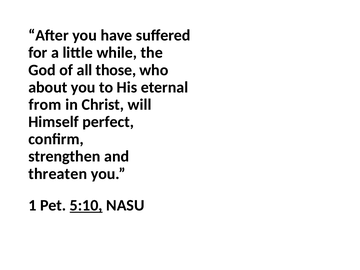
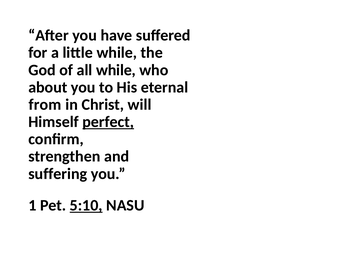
all those: those -> while
perfect underline: none -> present
threaten: threaten -> suffering
